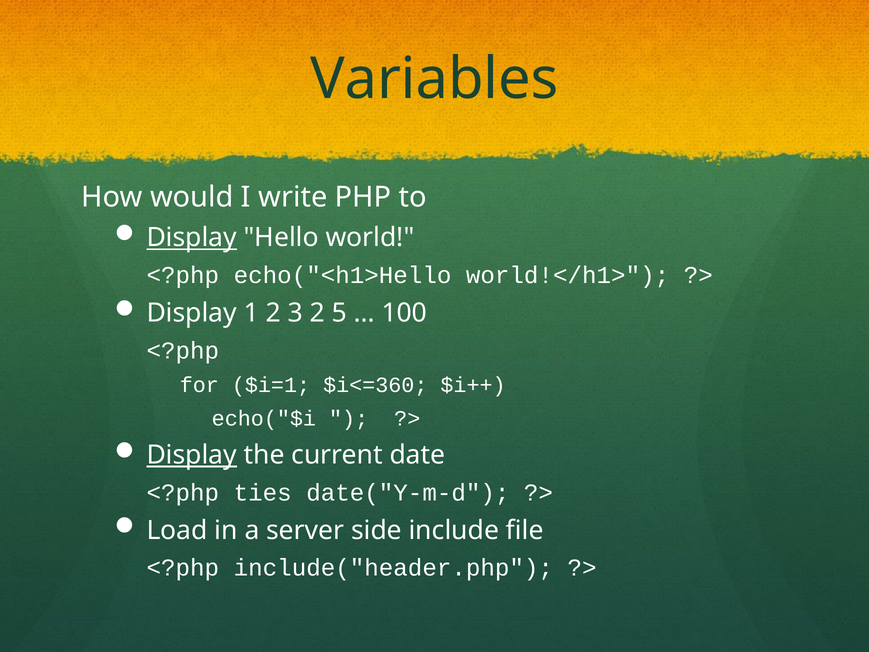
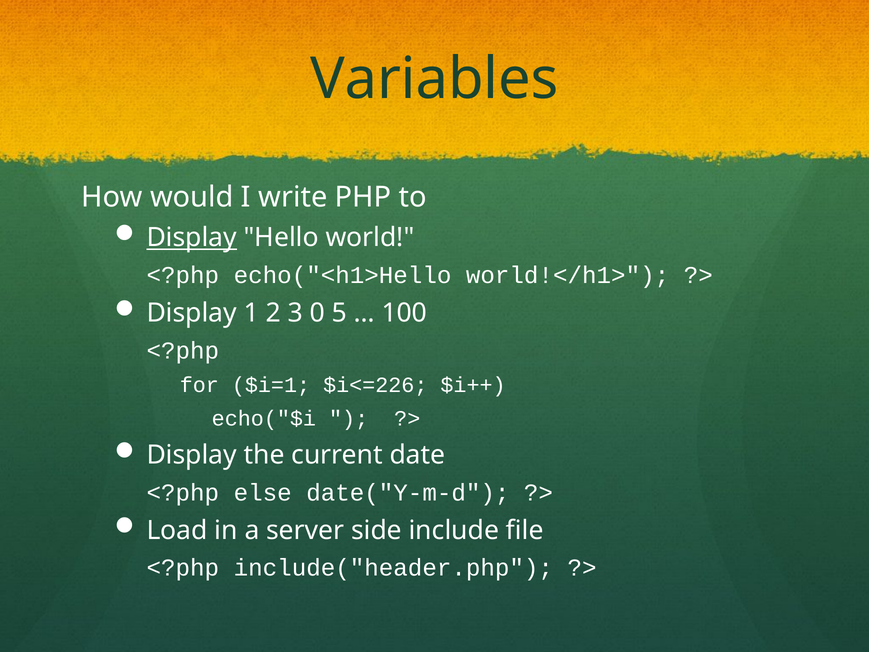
3 2: 2 -> 0
$i<=360: $i<=360 -> $i<=226
Display at (192, 455) underline: present -> none
ties: ties -> else
